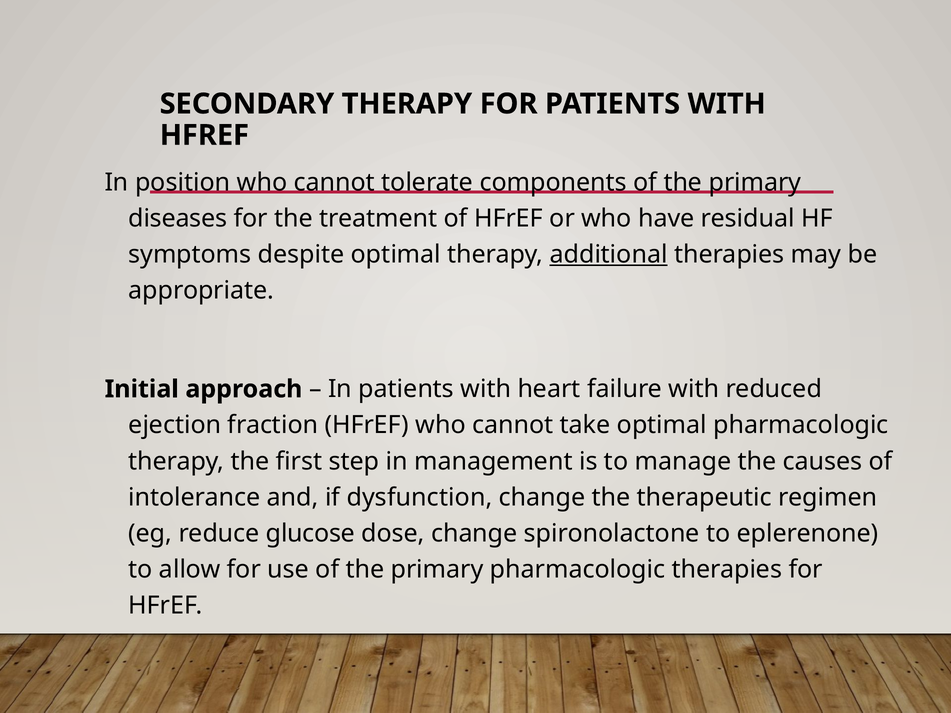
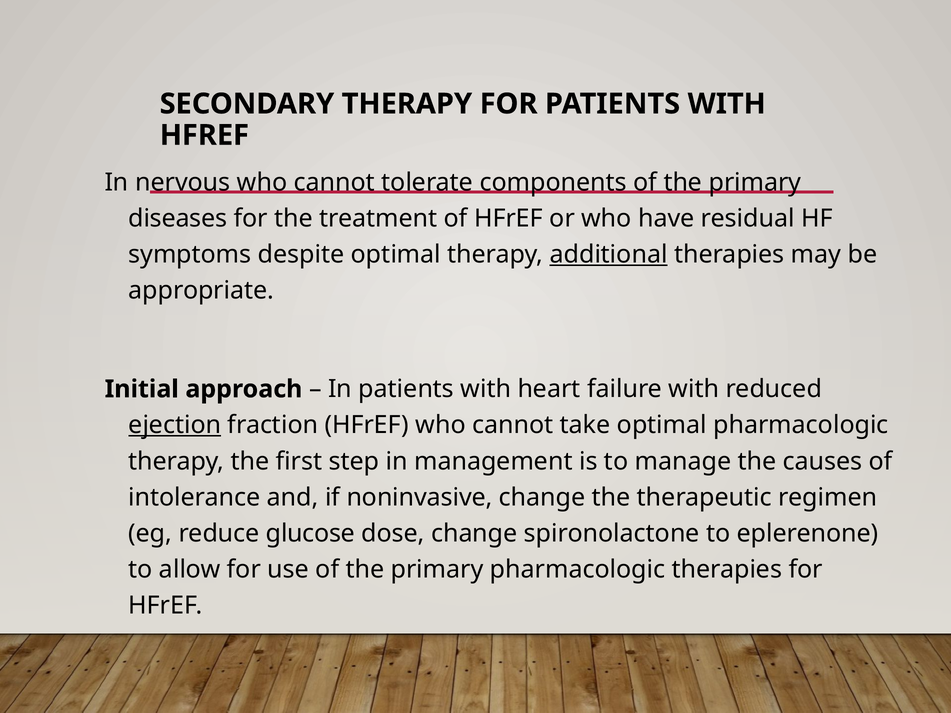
position: position -> nervous
ejection underline: none -> present
dysfunction: dysfunction -> noninvasive
